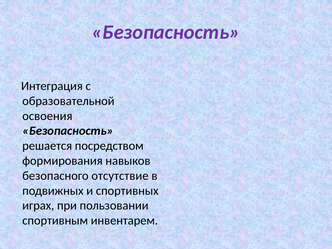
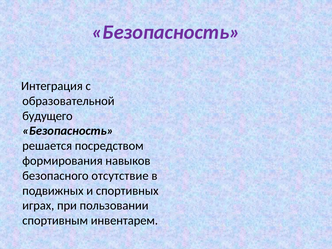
освоения: освоения -> будущего
